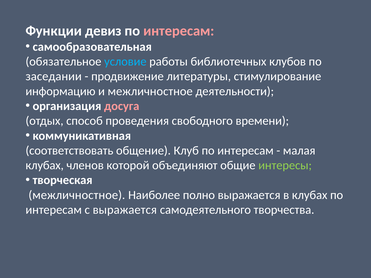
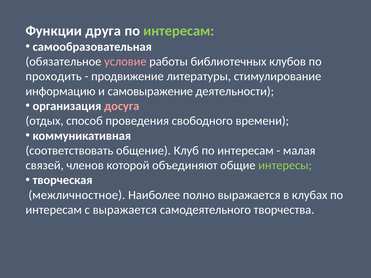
девиз: девиз -> друга
интересам at (179, 31) colour: pink -> light green
условие colour: light blue -> pink
заседании: заседании -> проходить
и межличностное: межличностное -> самовыражение
клубах at (45, 165): клубах -> связей
